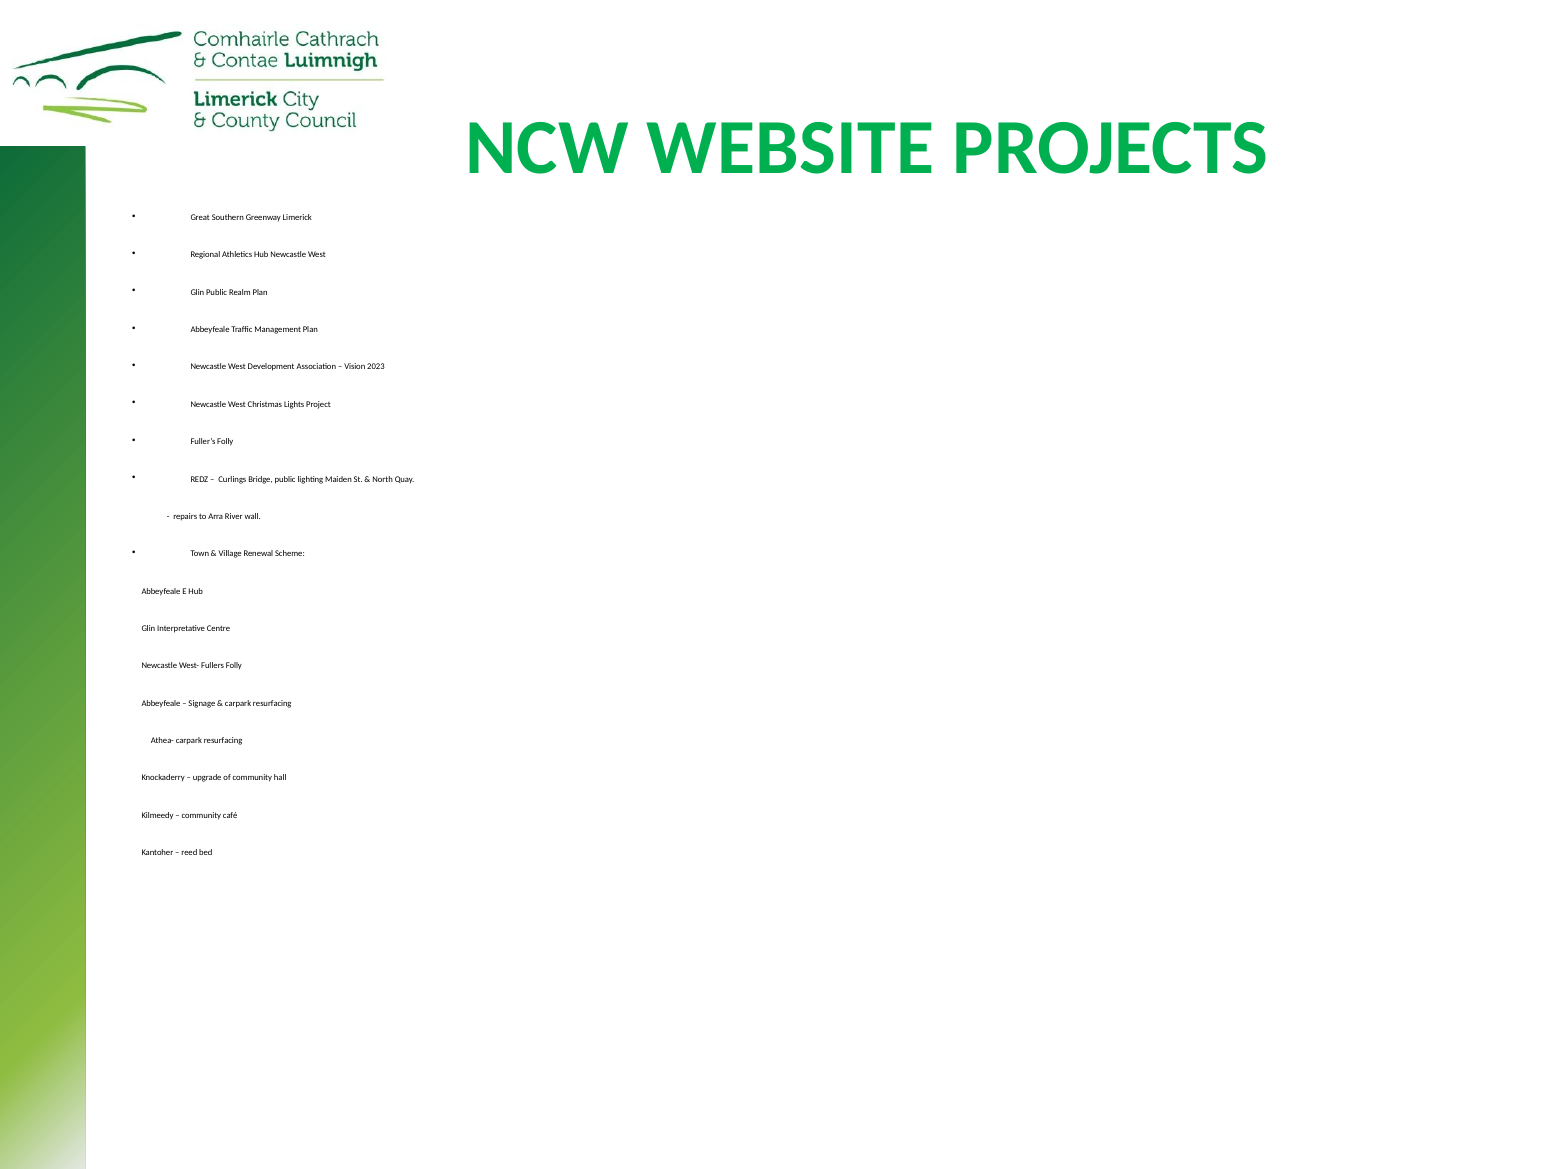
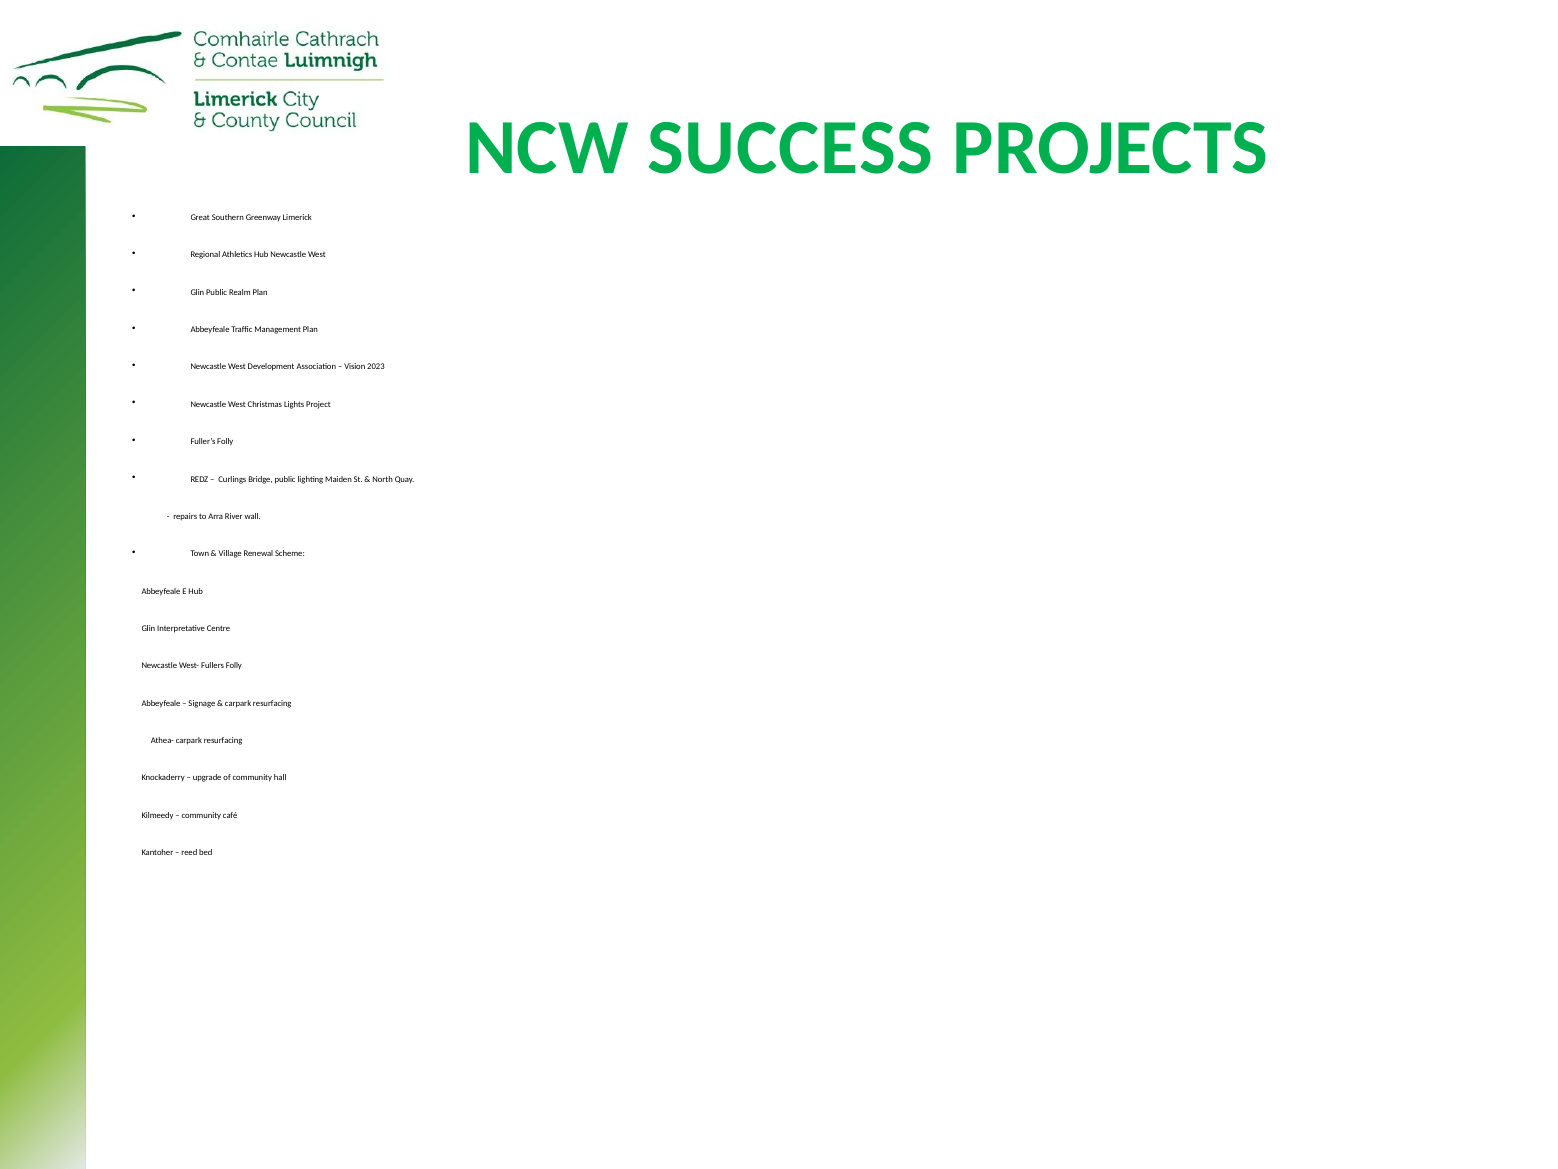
WEBSITE: WEBSITE -> SUCCESS
